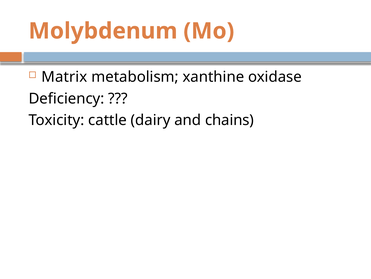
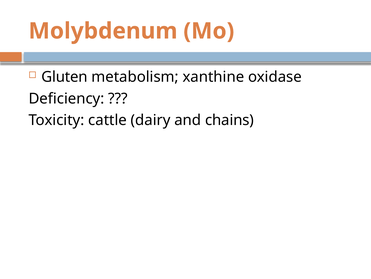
Matrix: Matrix -> Gluten
